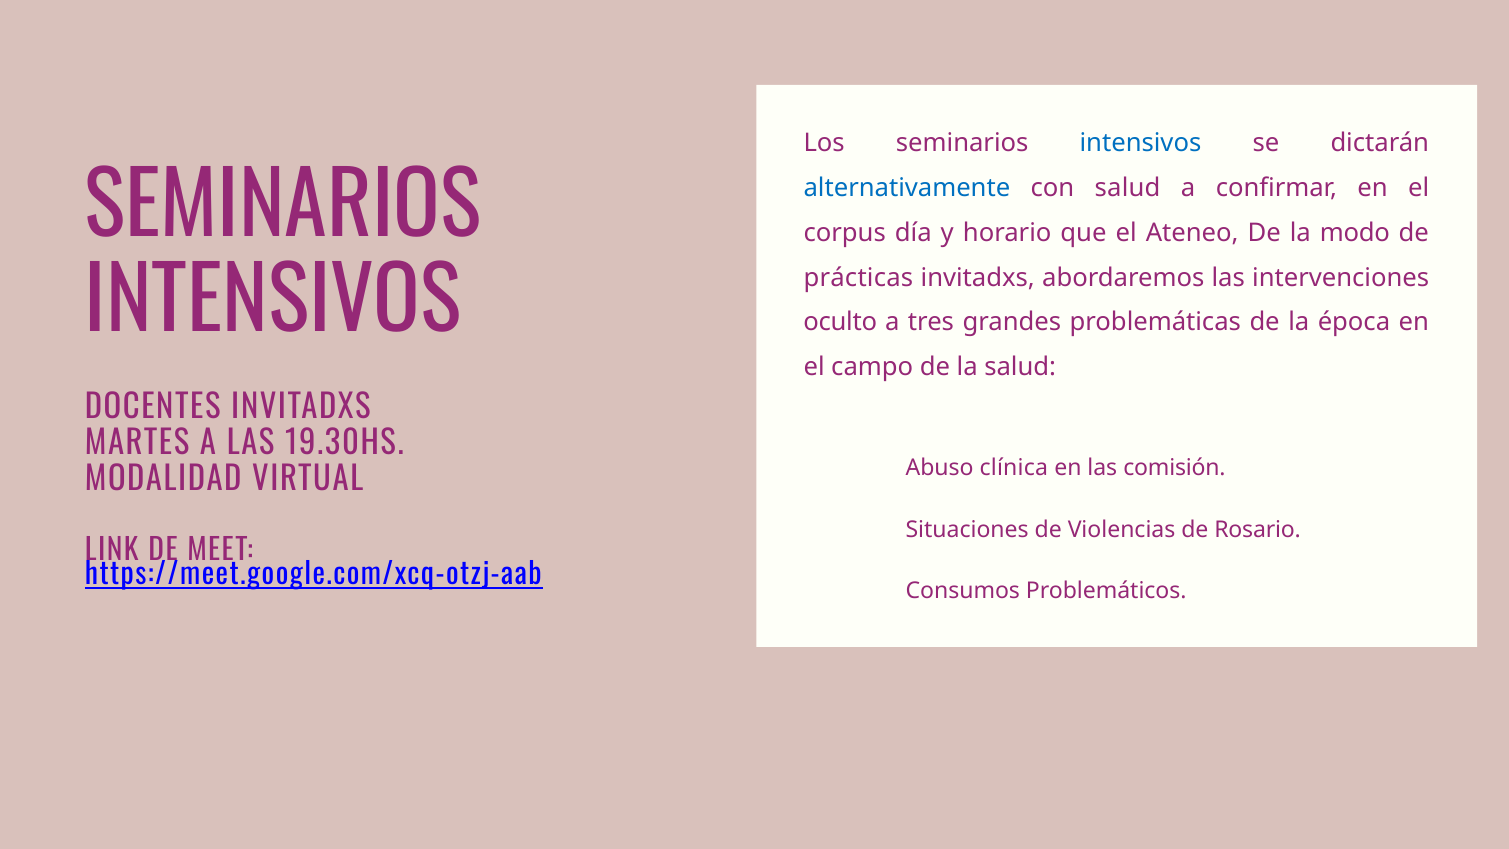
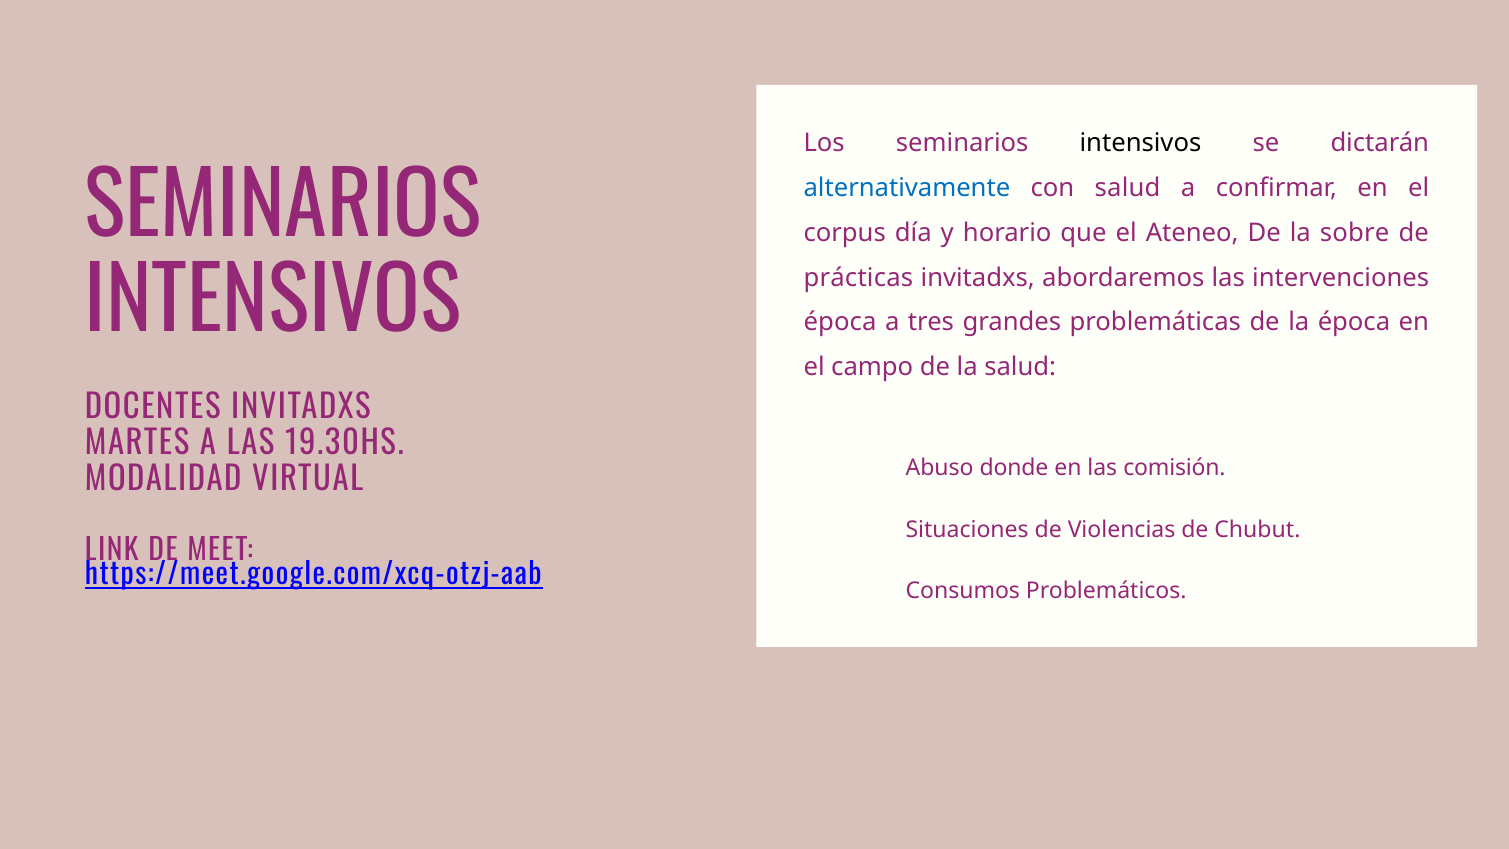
intensivos at (1140, 143) colour: blue -> black
modo: modo -> sobre
oculto at (840, 322): oculto -> época
clínica: clínica -> donde
Rosario: Rosario -> Chubut
